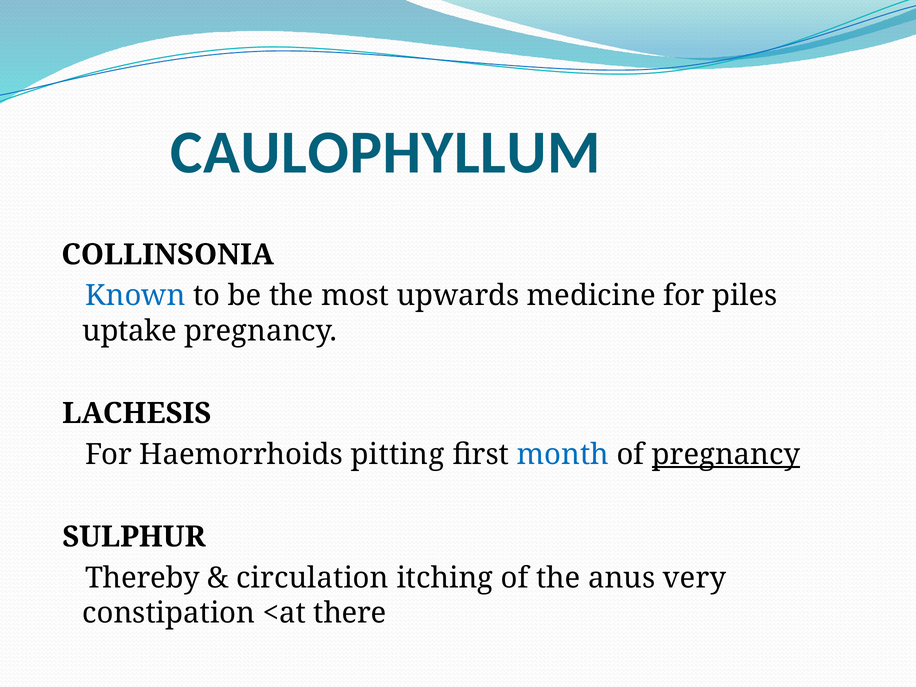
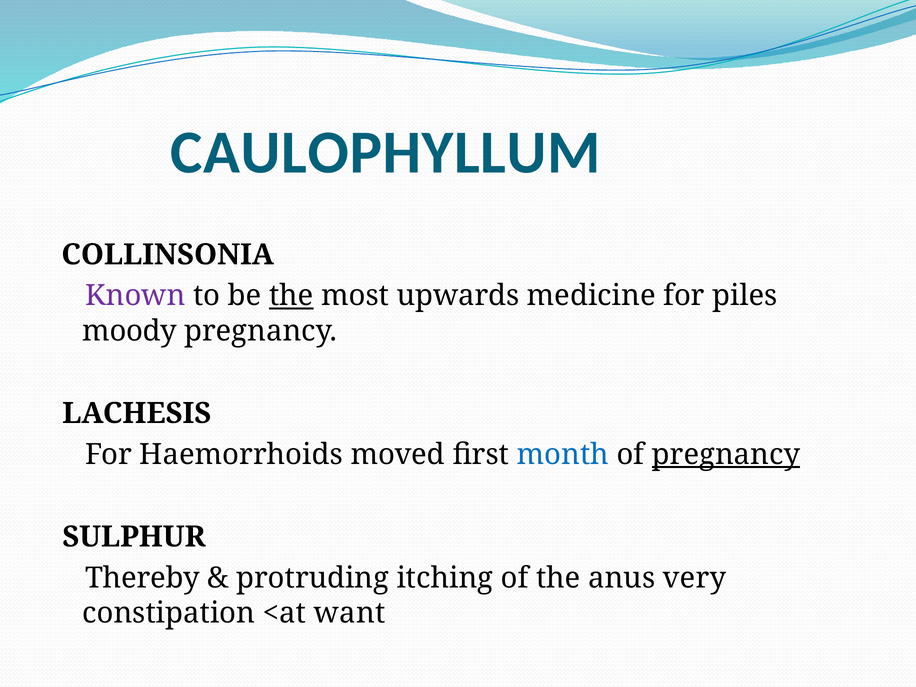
Known colour: blue -> purple
the at (291, 296) underline: none -> present
uptake: uptake -> moody
pitting: pitting -> moved
circulation: circulation -> protruding
there: there -> want
